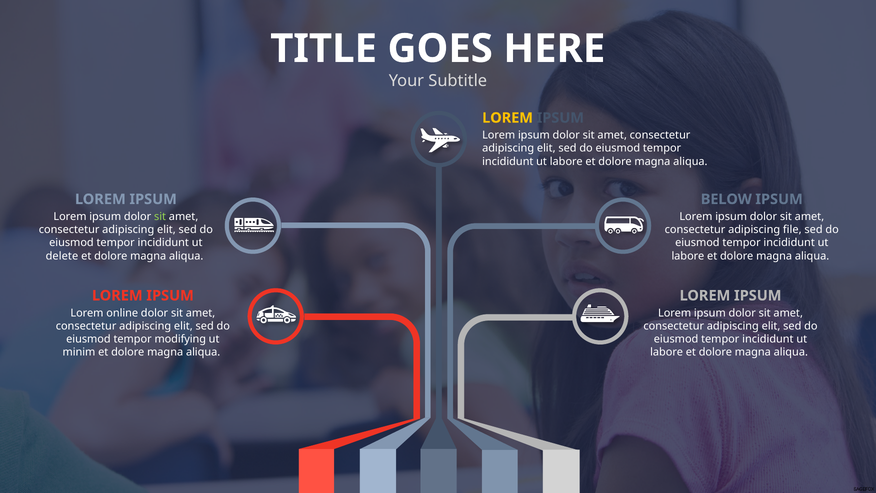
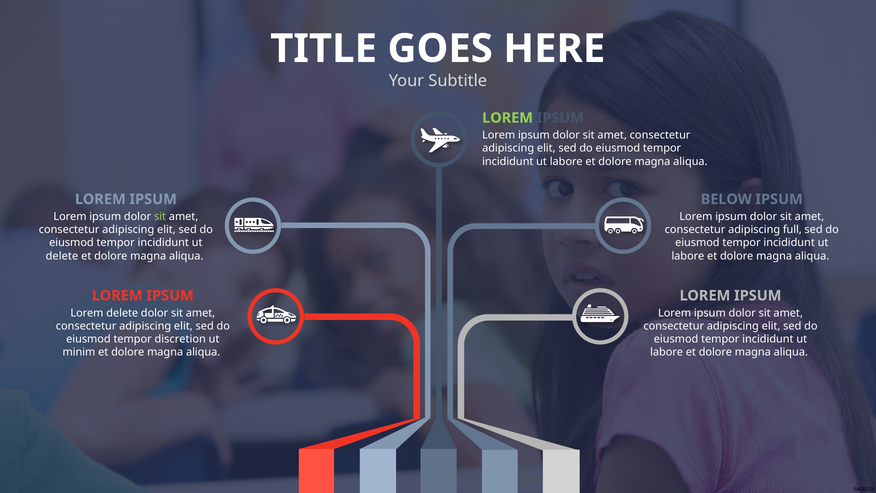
LOREM at (508, 118) colour: yellow -> light green
file: file -> full
Lorem online: online -> delete
modifying: modifying -> discretion
